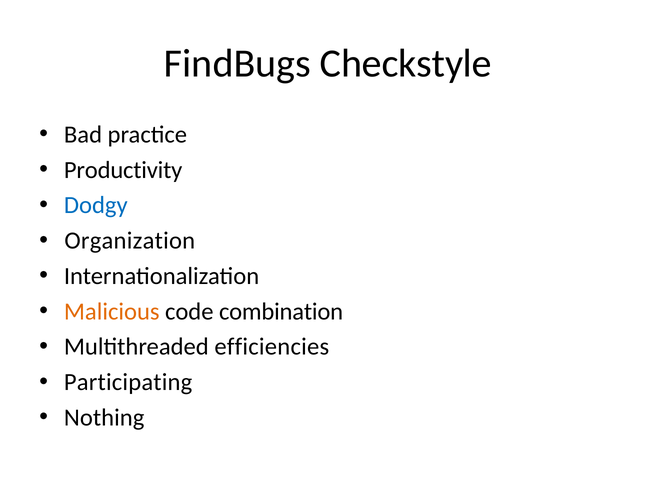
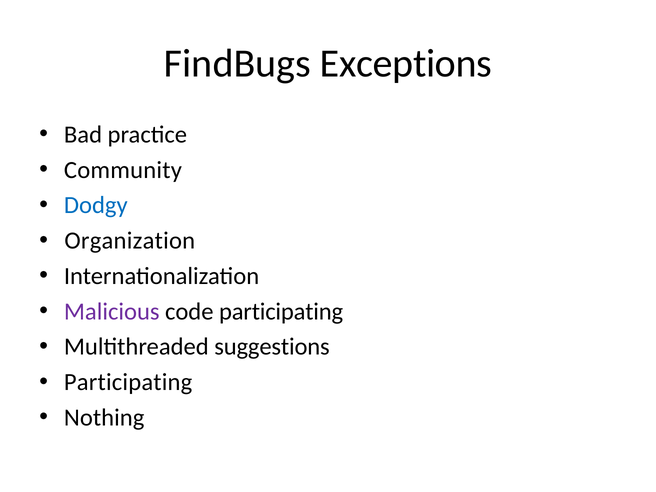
Checkstyle: Checkstyle -> Exceptions
Productivity: Productivity -> Community
Malicious colour: orange -> purple
code combination: combination -> participating
efficiencies: efficiencies -> suggestions
